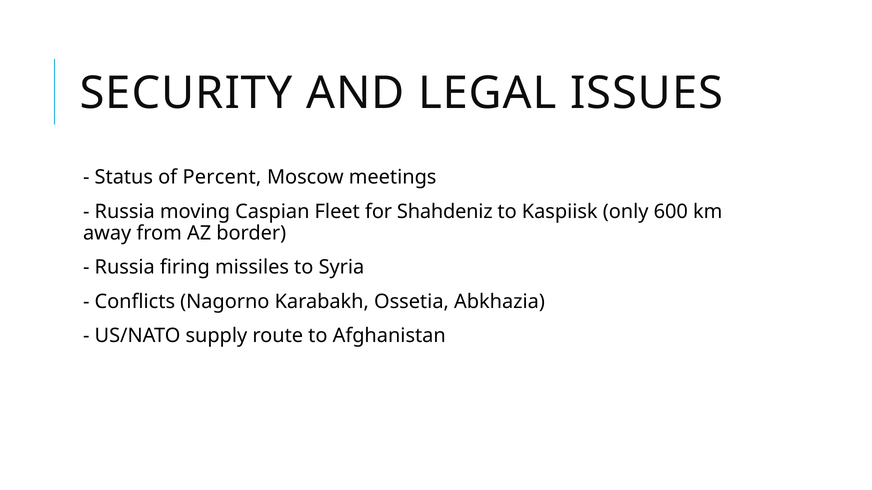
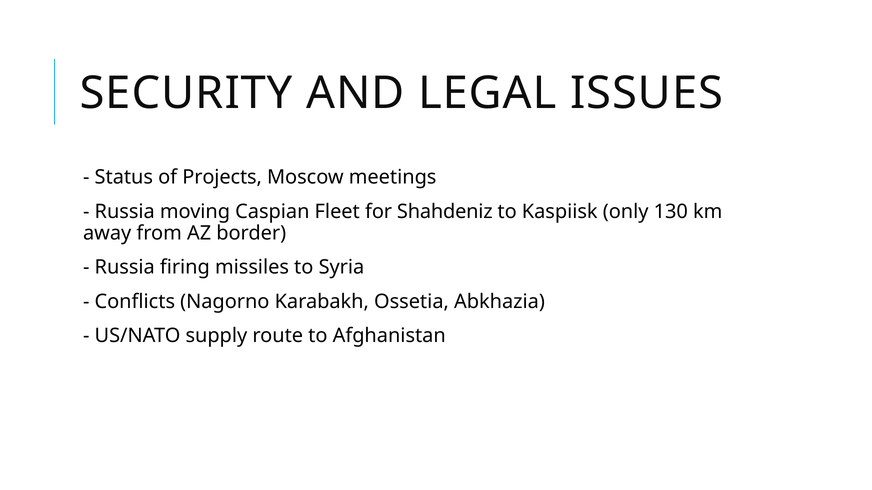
Percent: Percent -> Projects
600: 600 -> 130
